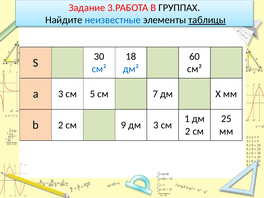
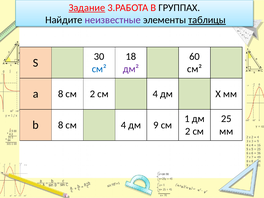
Задание underline: none -> present
неизвестные colour: blue -> purple
дм² colour: blue -> purple
a 3: 3 -> 8
cм 5: 5 -> 2
7 at (155, 94): 7 -> 4
b 2: 2 -> 8
9 at (123, 125): 9 -> 4
дм 3: 3 -> 9
